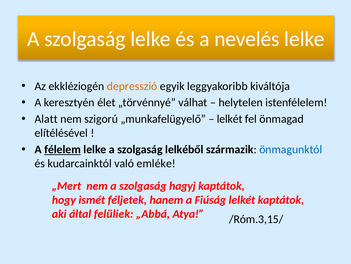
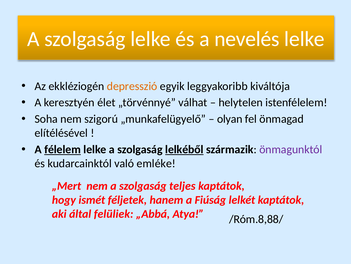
Alatt: Alatt -> Soha
lelkét at (230, 119): lelkét -> olyan
lelkéből underline: none -> present
önmagunktól colour: blue -> purple
hagyj: hagyj -> teljes
/Róm.3,15/: /Róm.3,15/ -> /Róm.8,88/
